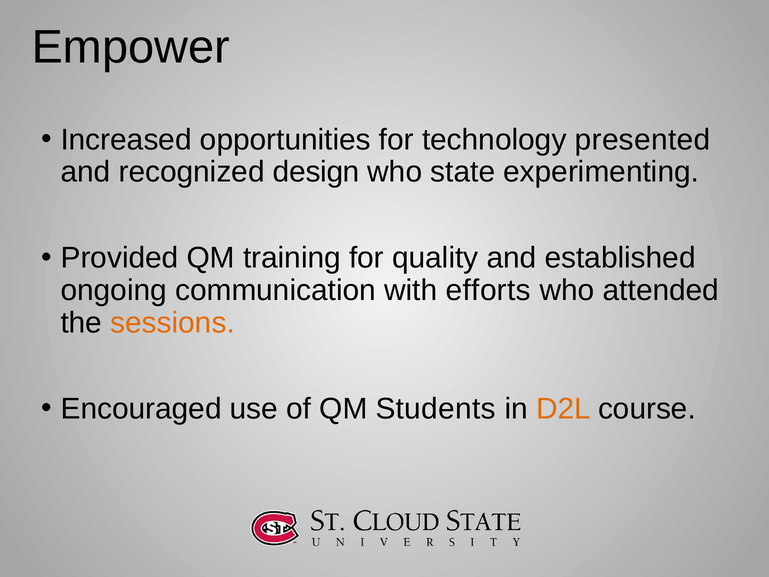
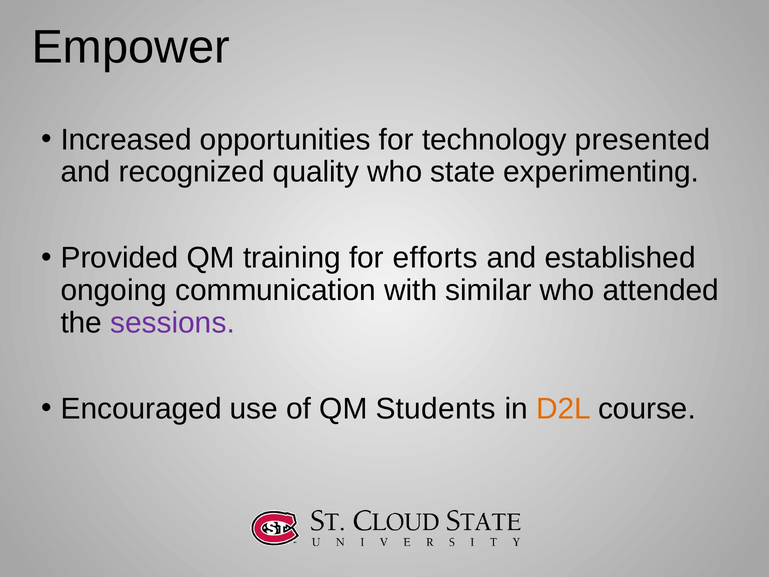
design: design -> quality
quality: quality -> efforts
efforts: efforts -> similar
sessions colour: orange -> purple
